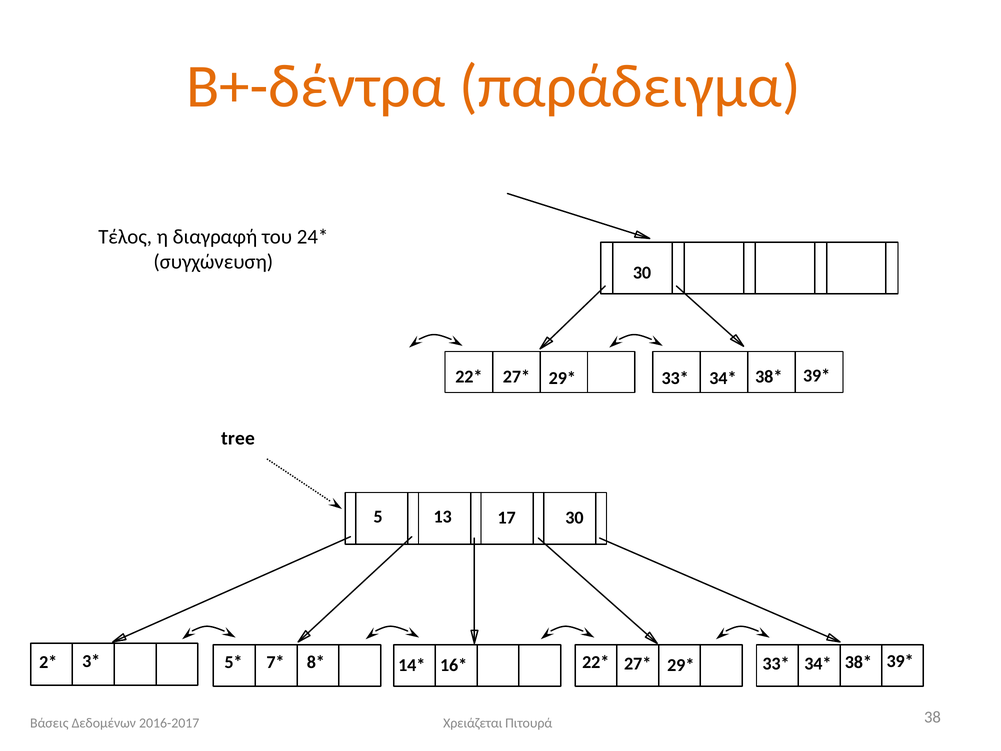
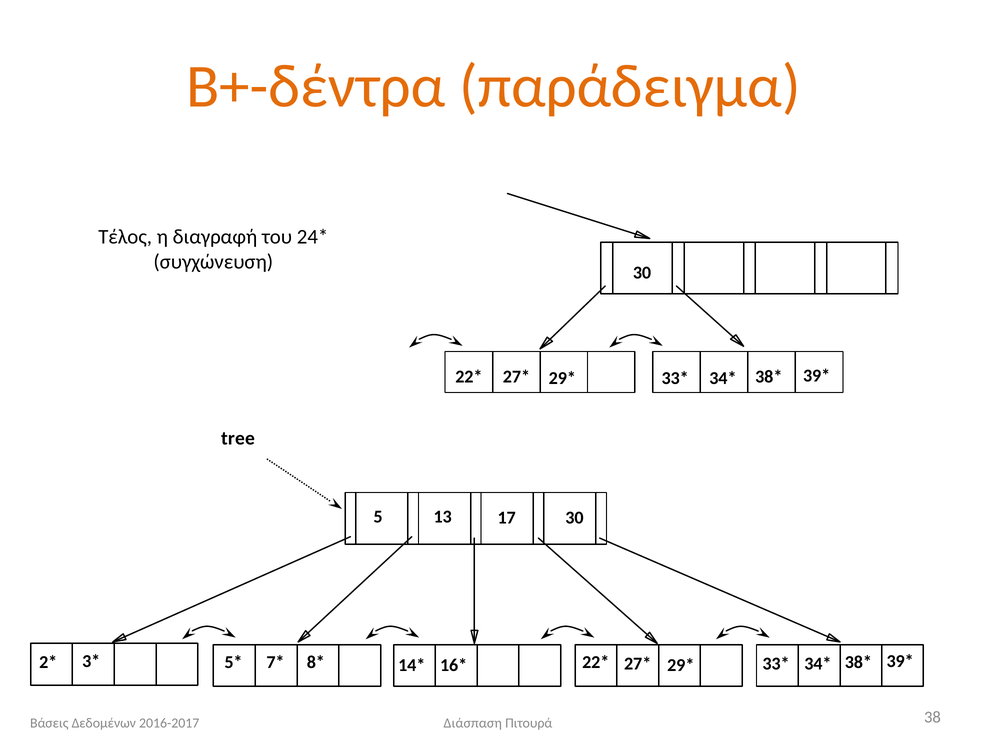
Χρειάζεται: Χρειάζεται -> Διάσπαση
